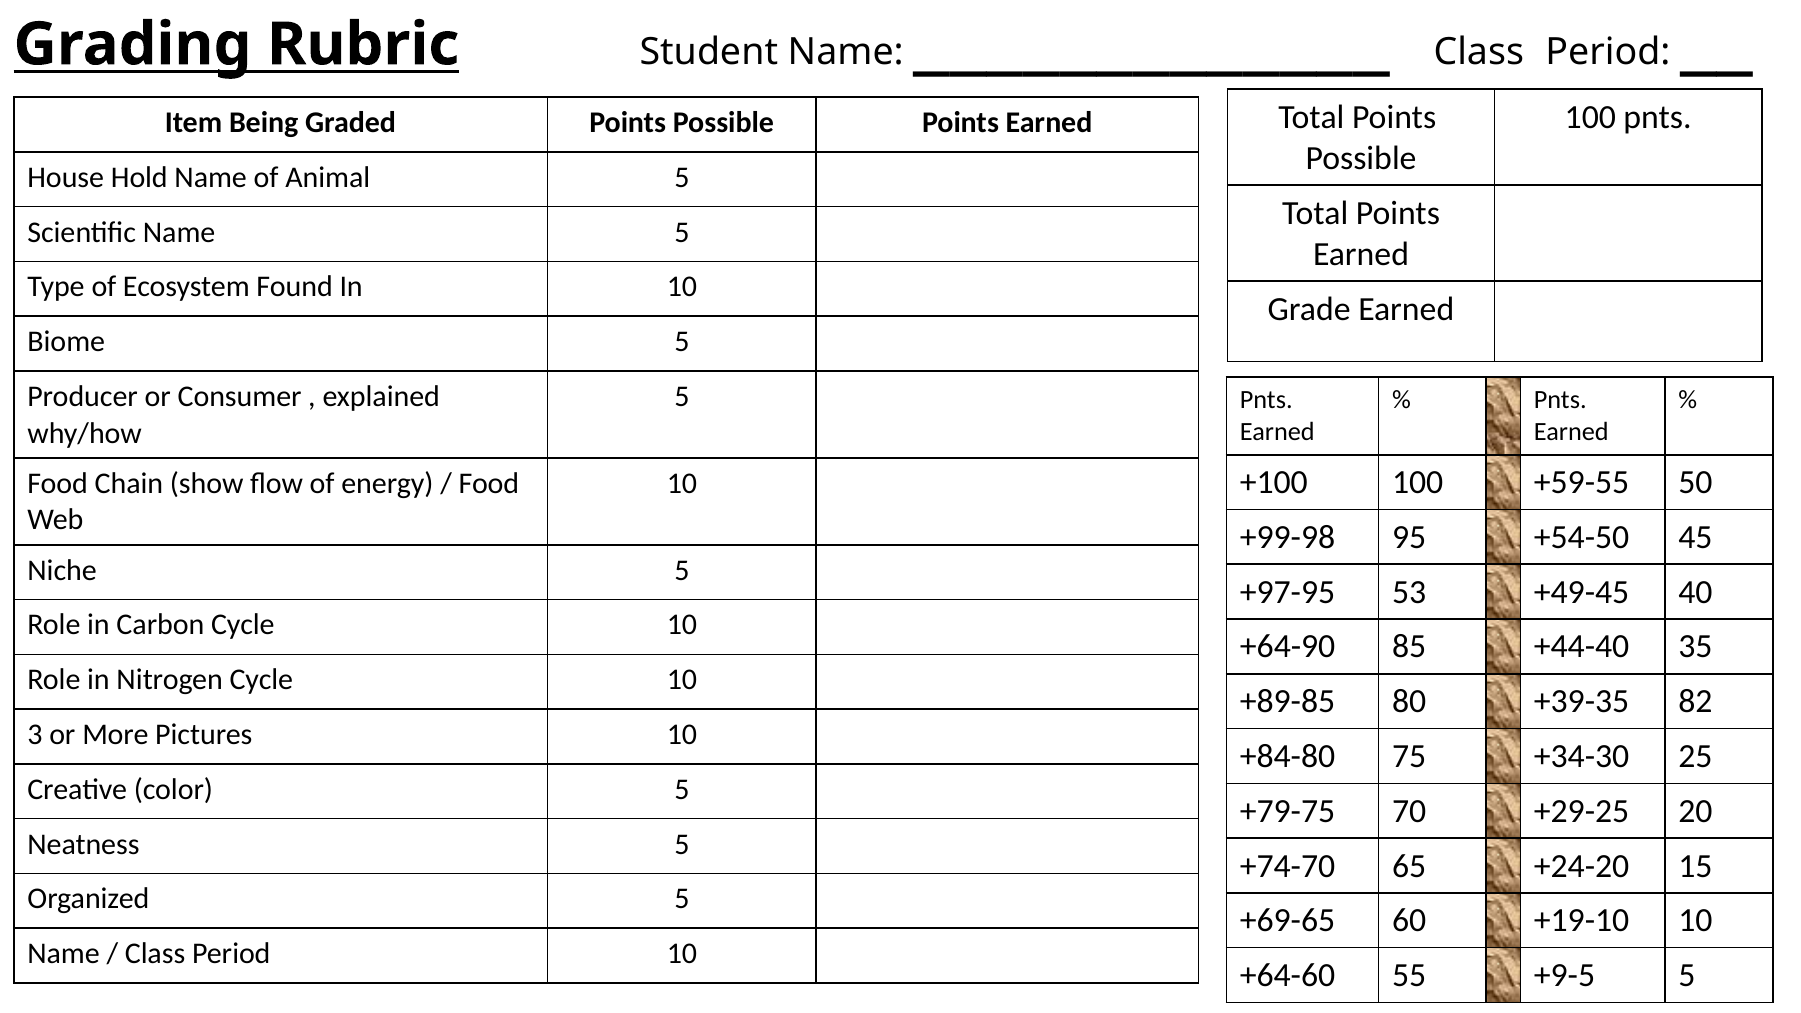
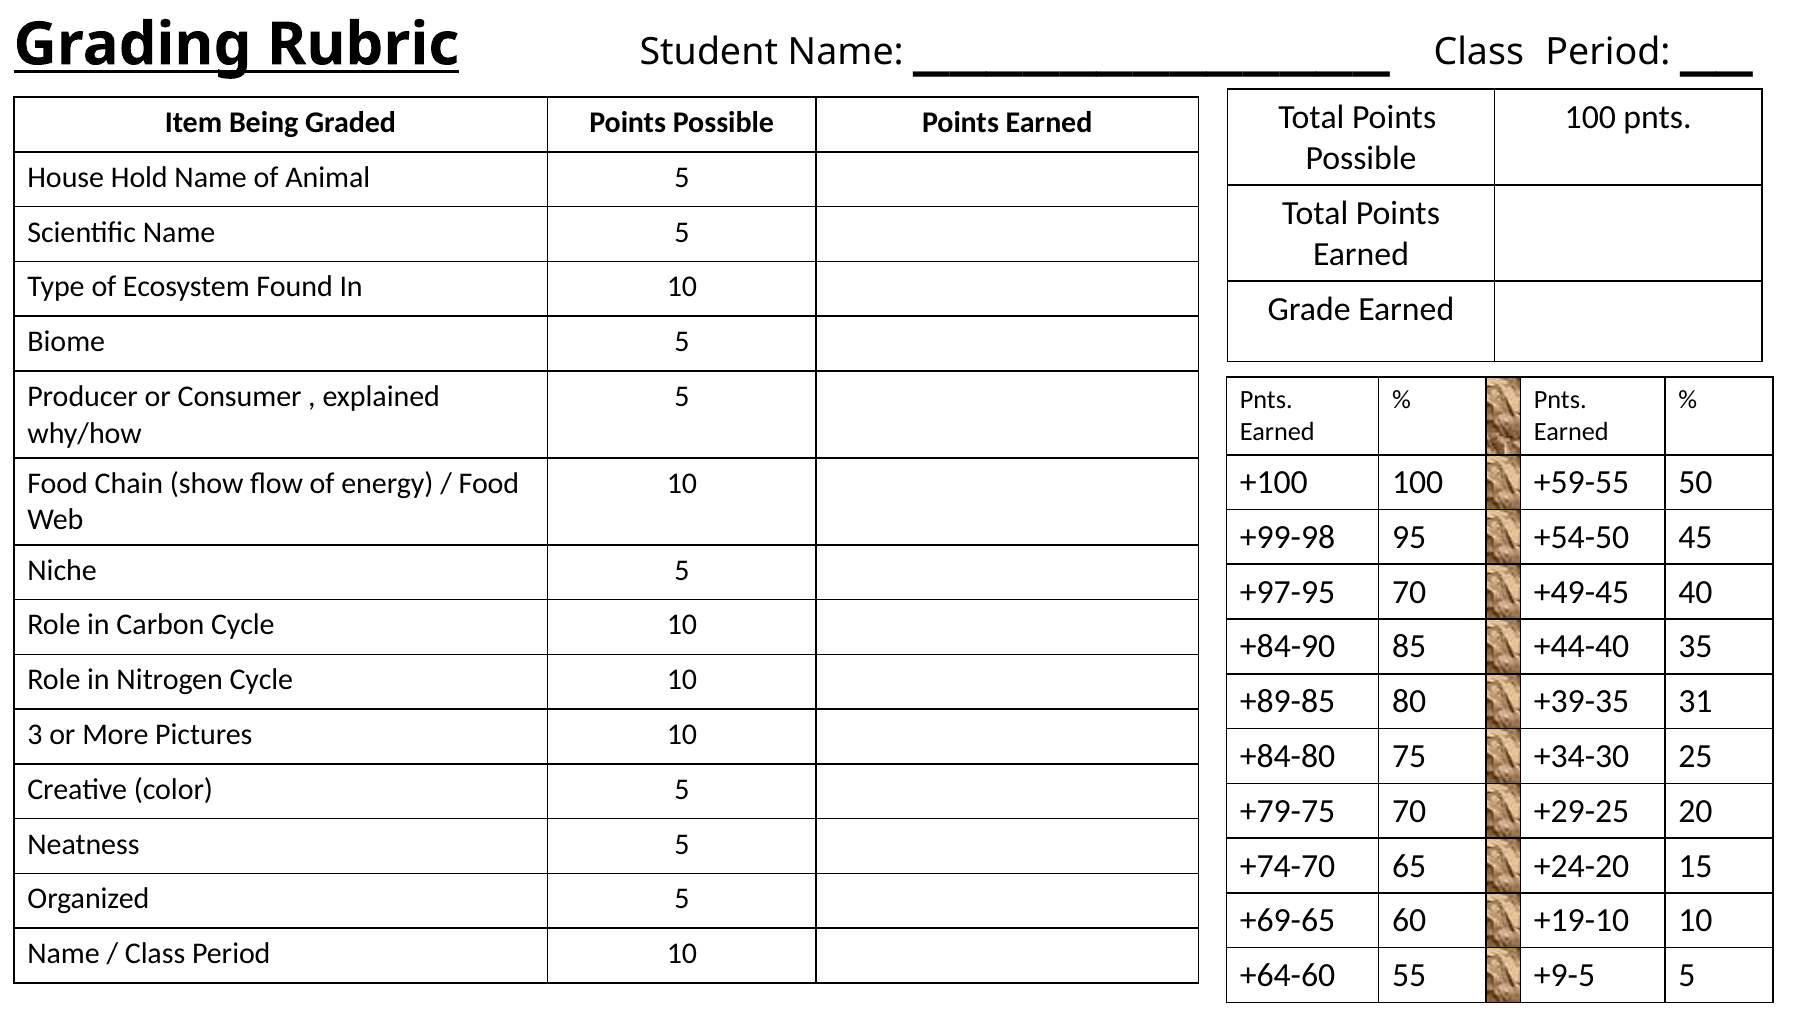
+97-95 53: 53 -> 70
+64-90: +64-90 -> +84-90
82: 82 -> 31
